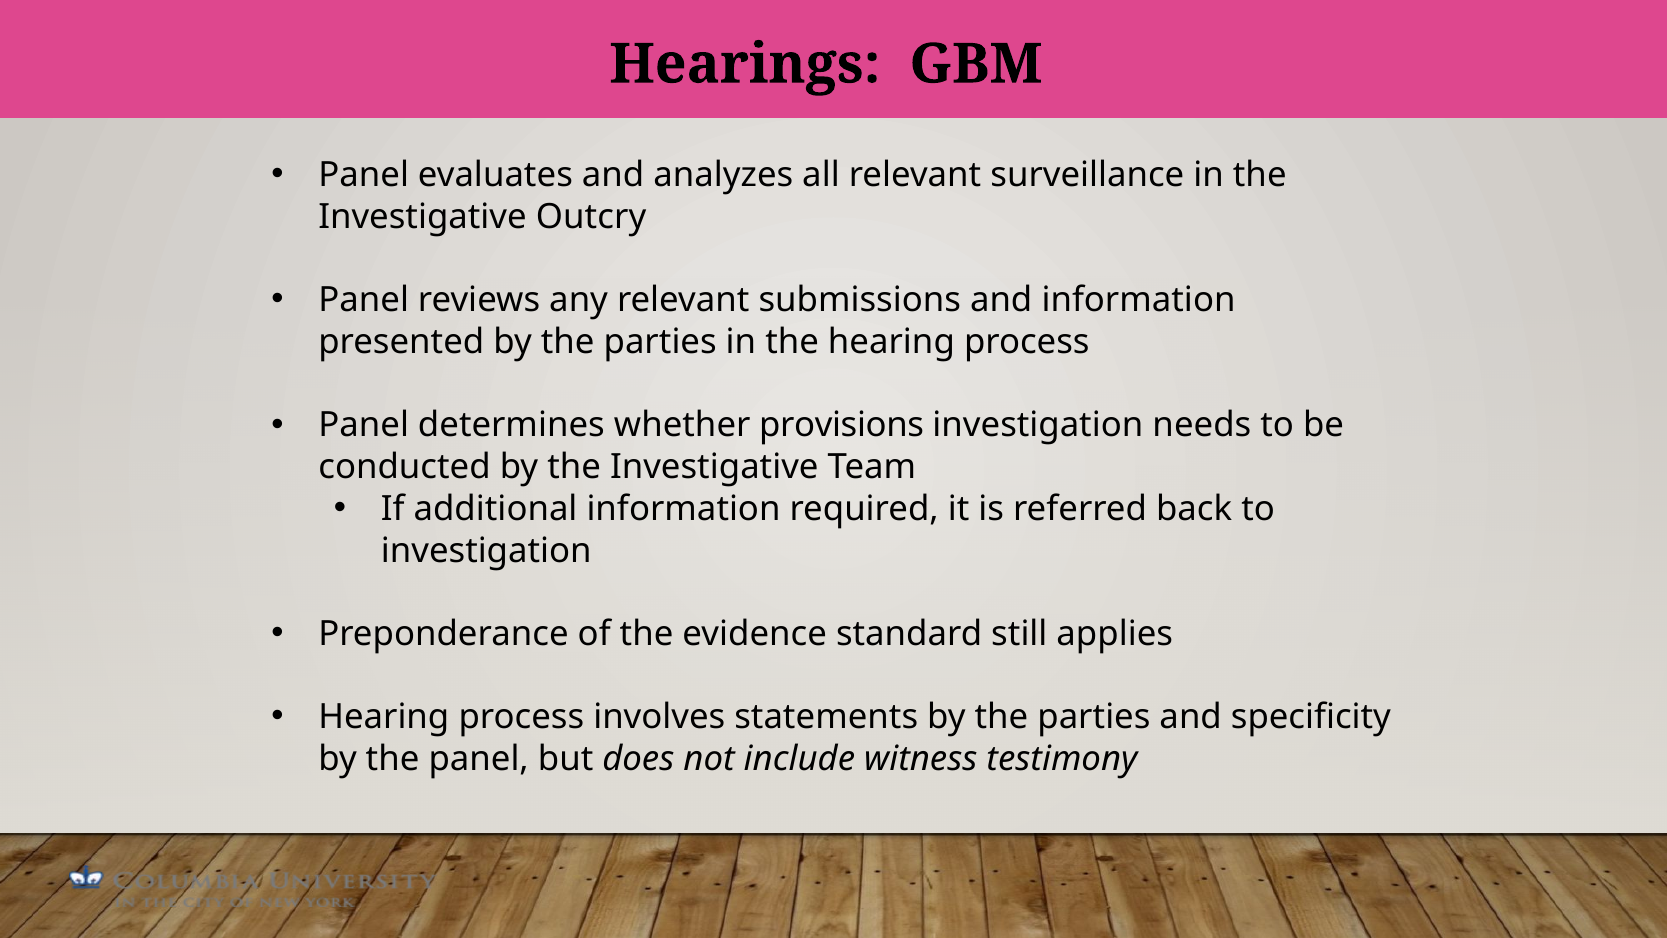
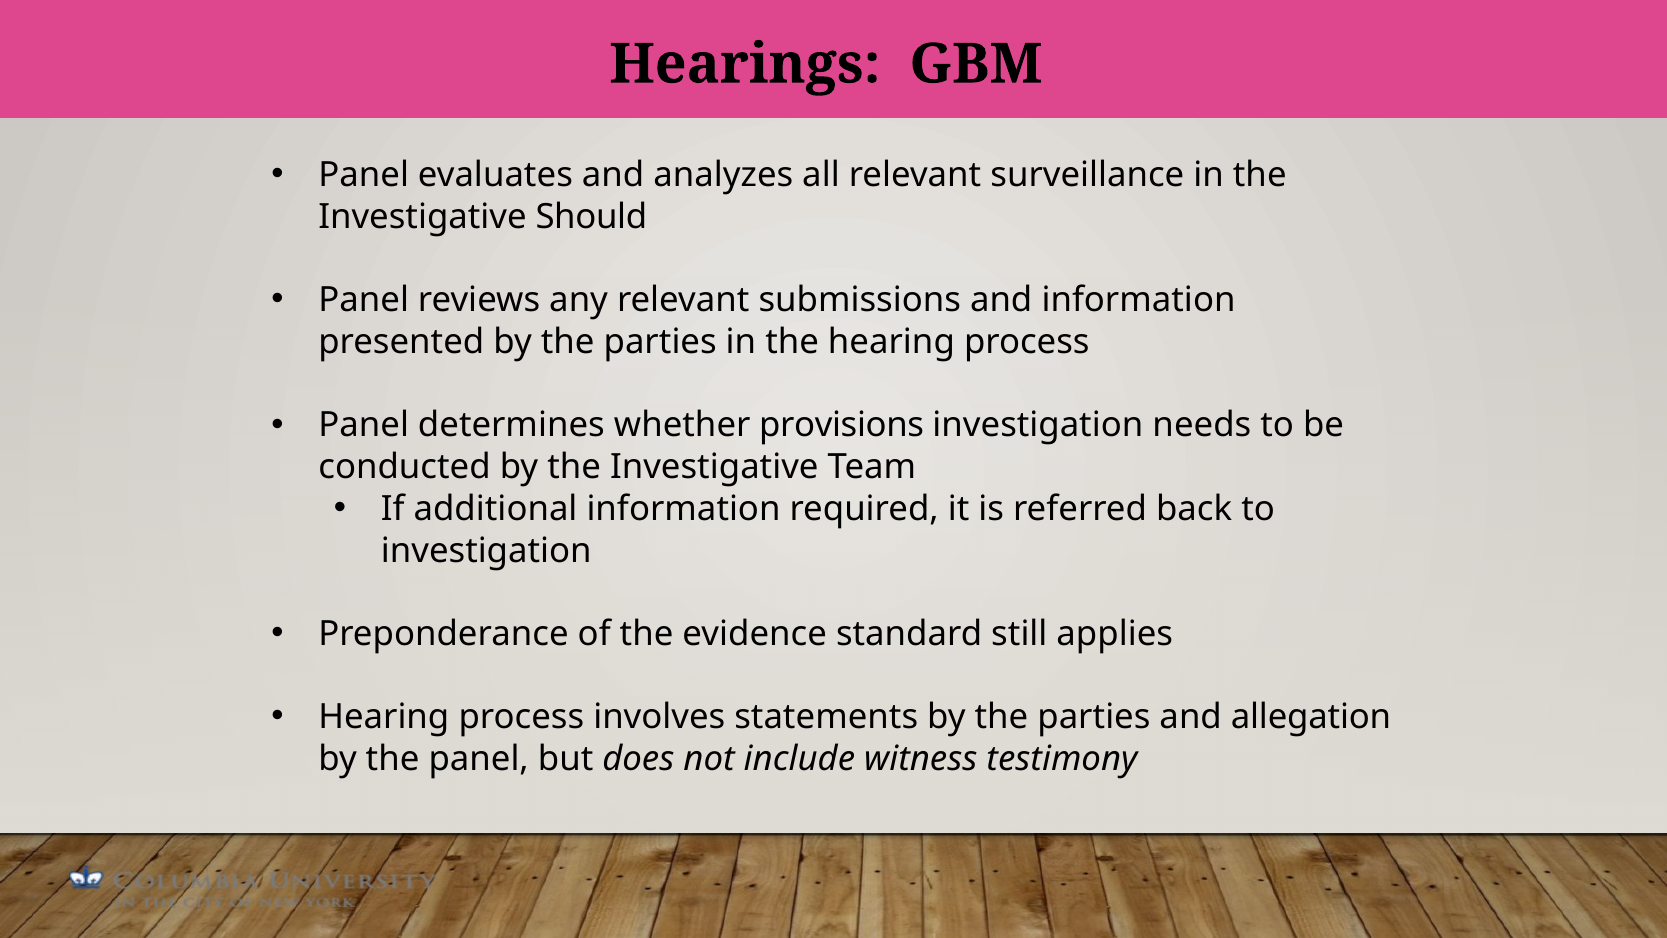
Outcry: Outcry -> Should
specificity: specificity -> allegation
